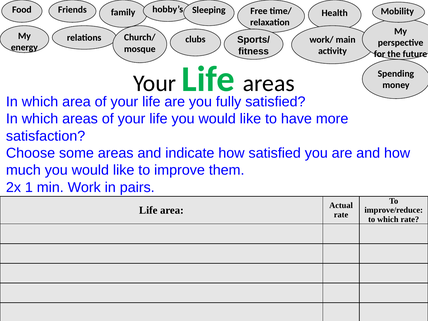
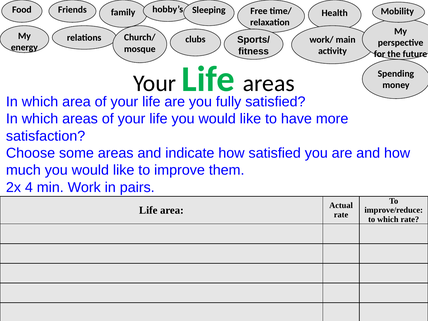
1: 1 -> 4
